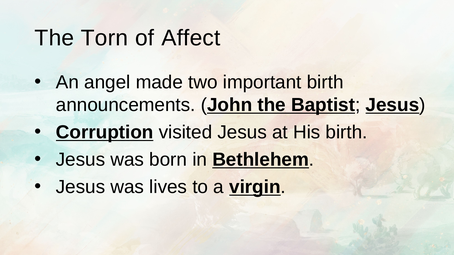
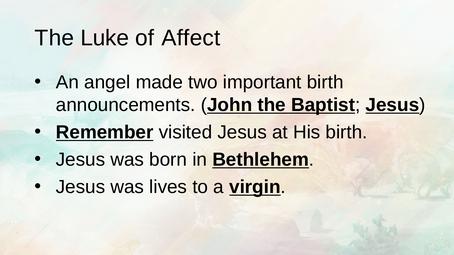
Torn: Torn -> Luke
Corruption: Corruption -> Remember
